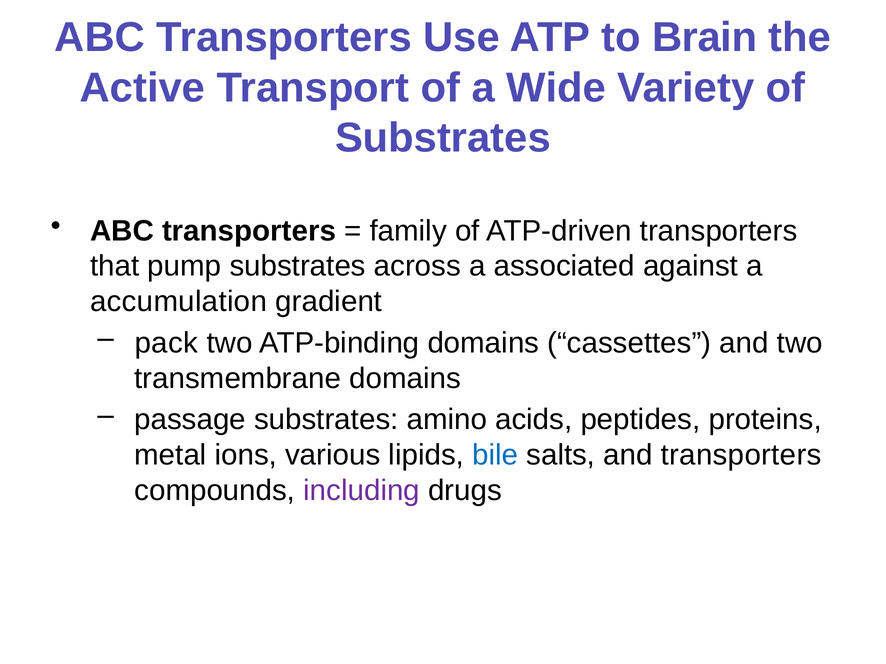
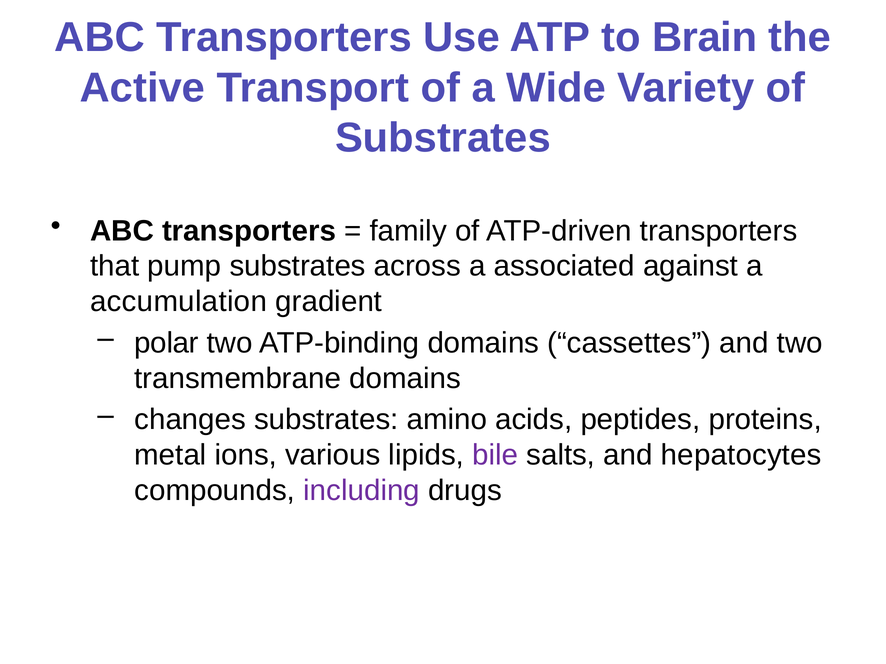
pack: pack -> polar
passage: passage -> changes
bile colour: blue -> purple
and transporters: transporters -> hepatocytes
